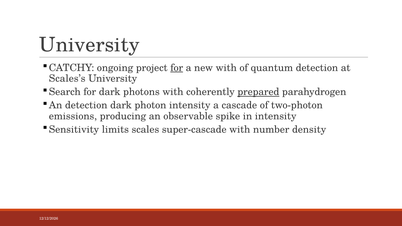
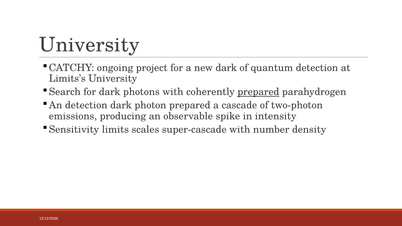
for at (177, 68) underline: present -> none
new with: with -> dark
Scales’s: Scales’s -> Limits’s
photon intensity: intensity -> prepared
